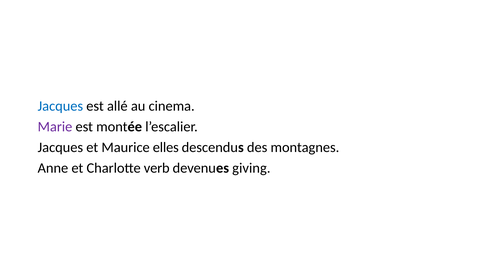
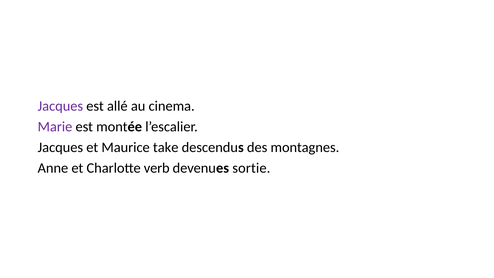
Jacques at (60, 106) colour: blue -> purple
elles: elles -> take
giving: giving -> sortie
